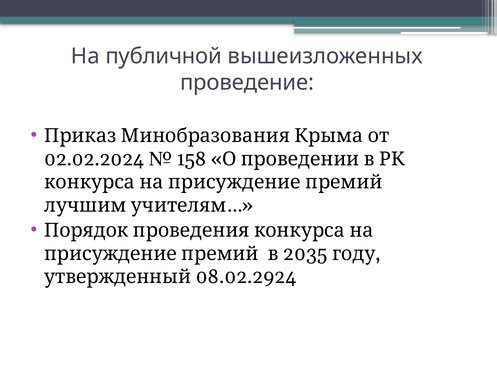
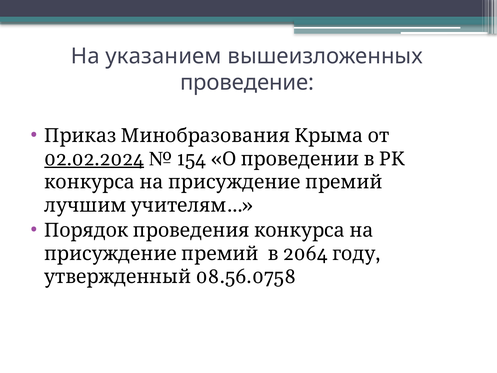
публичной: публичной -> указанием
02.02.2024 underline: none -> present
158: 158 -> 154
2035: 2035 -> 2064
08.02.2924: 08.02.2924 -> 08.56.0758
